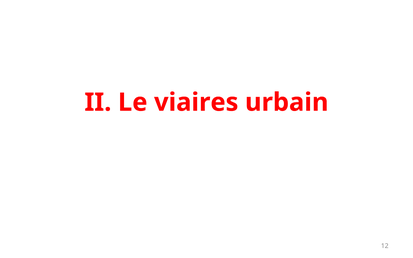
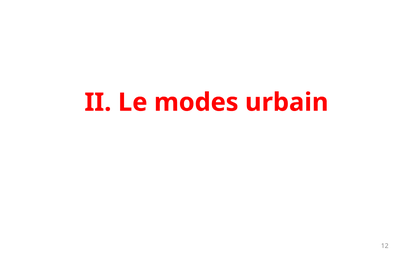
viaires: viaires -> modes
